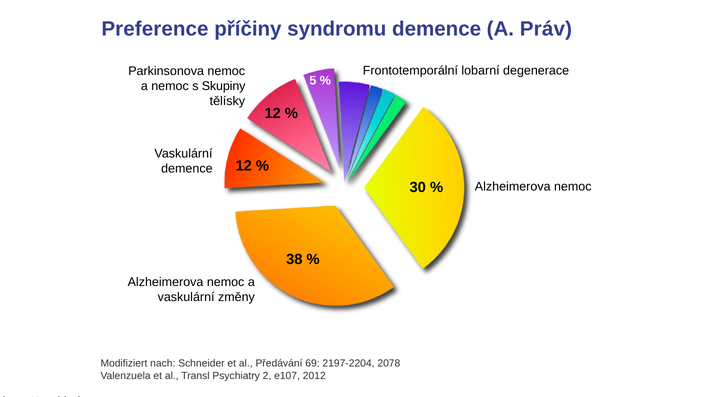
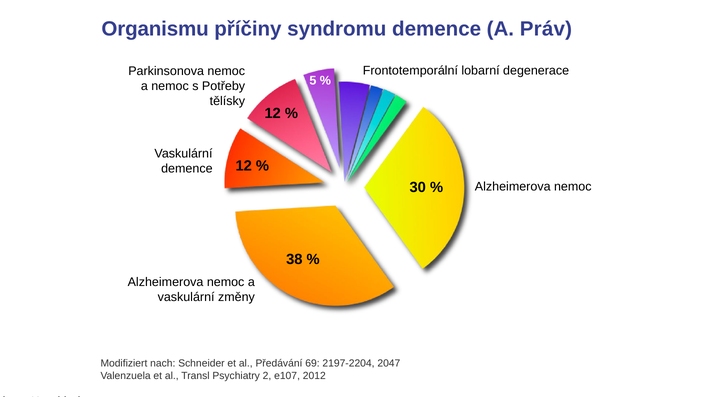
Preference: Preference -> Organismu
Skupiny: Skupiny -> Potřeby
2078: 2078 -> 2047
